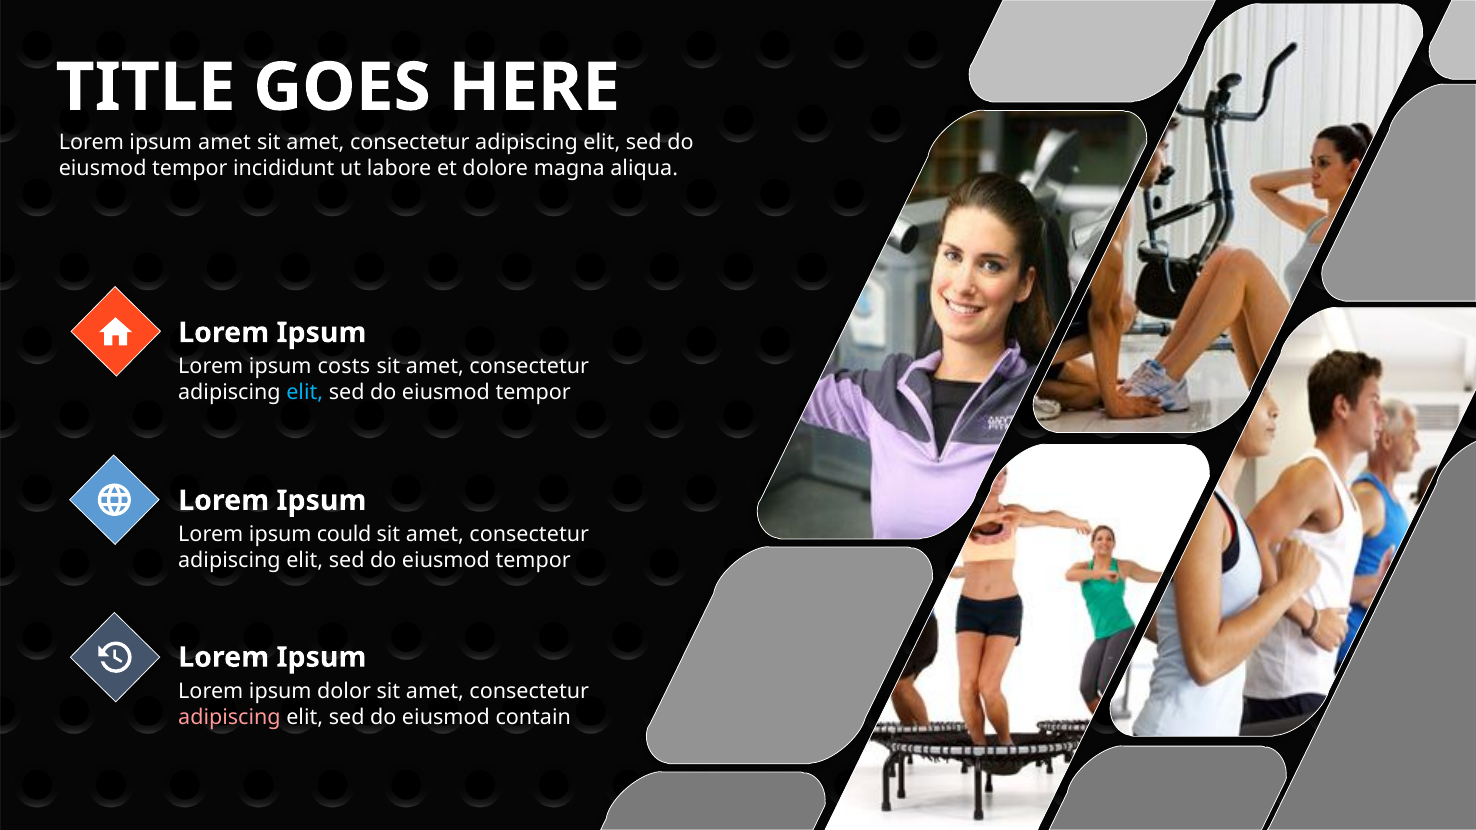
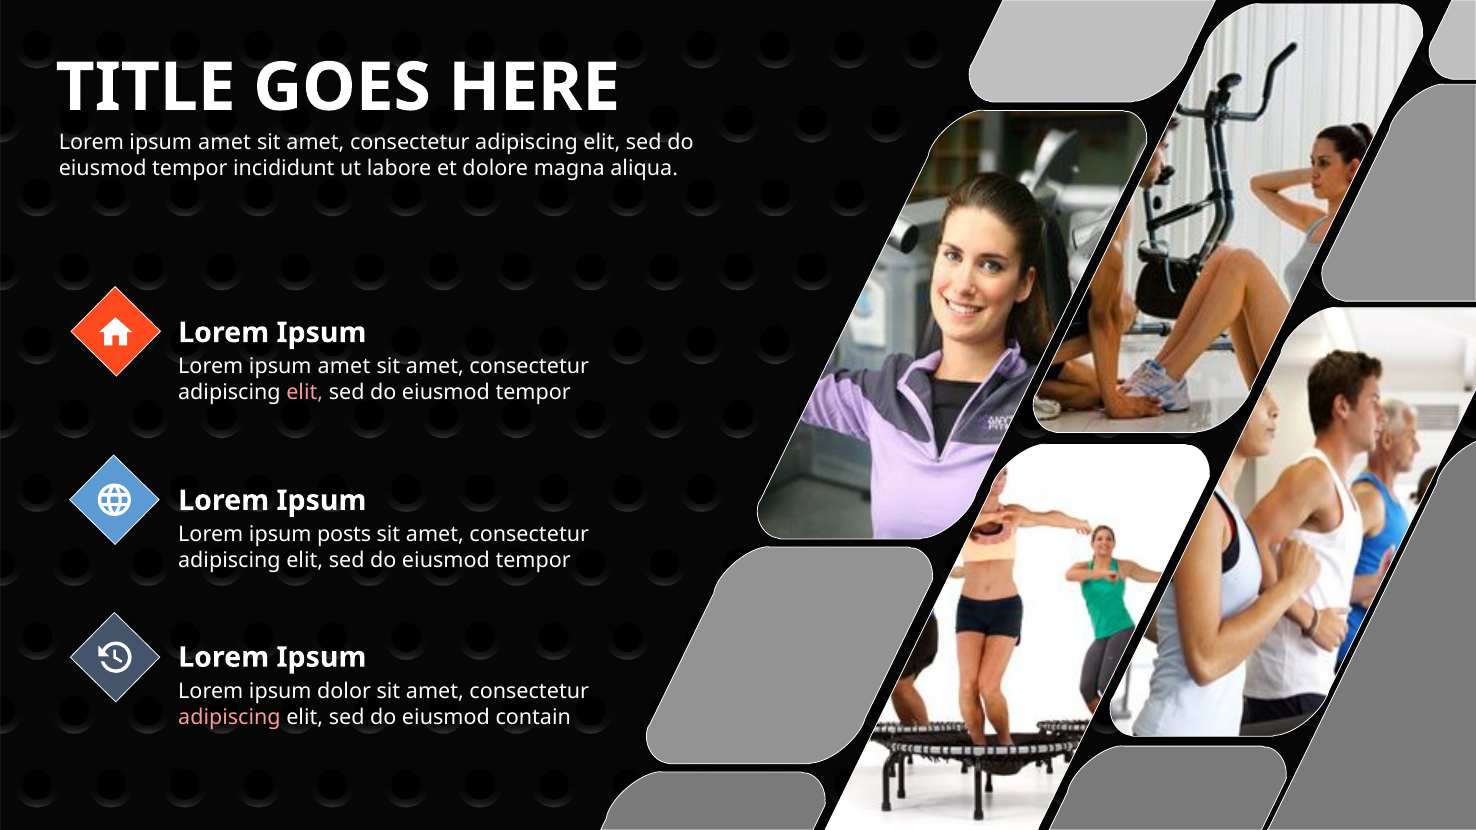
costs at (344, 367): costs -> amet
elit at (305, 393) colour: light blue -> pink
could: could -> posts
